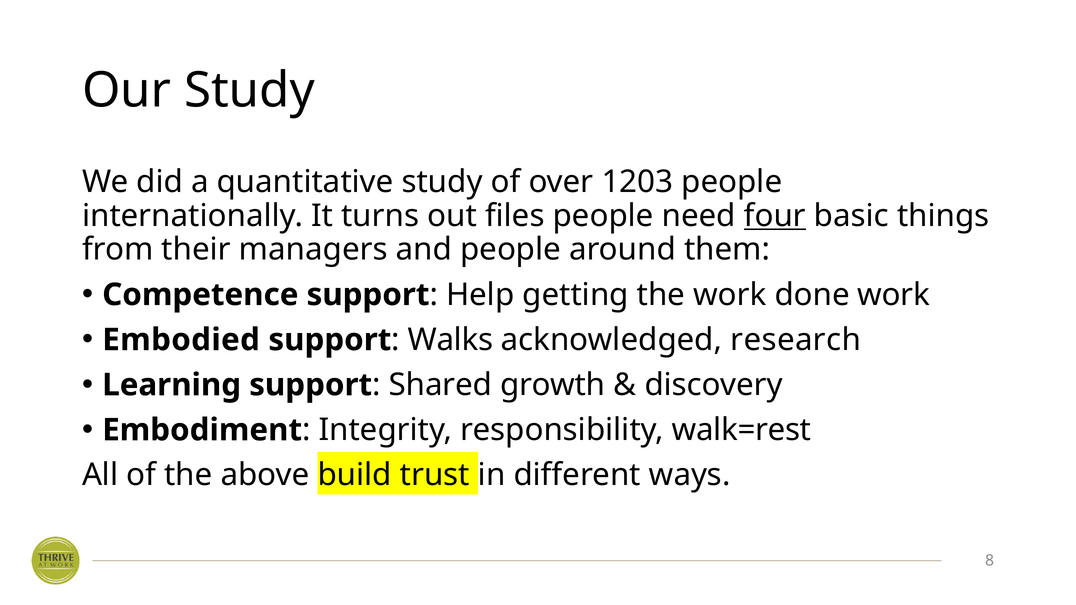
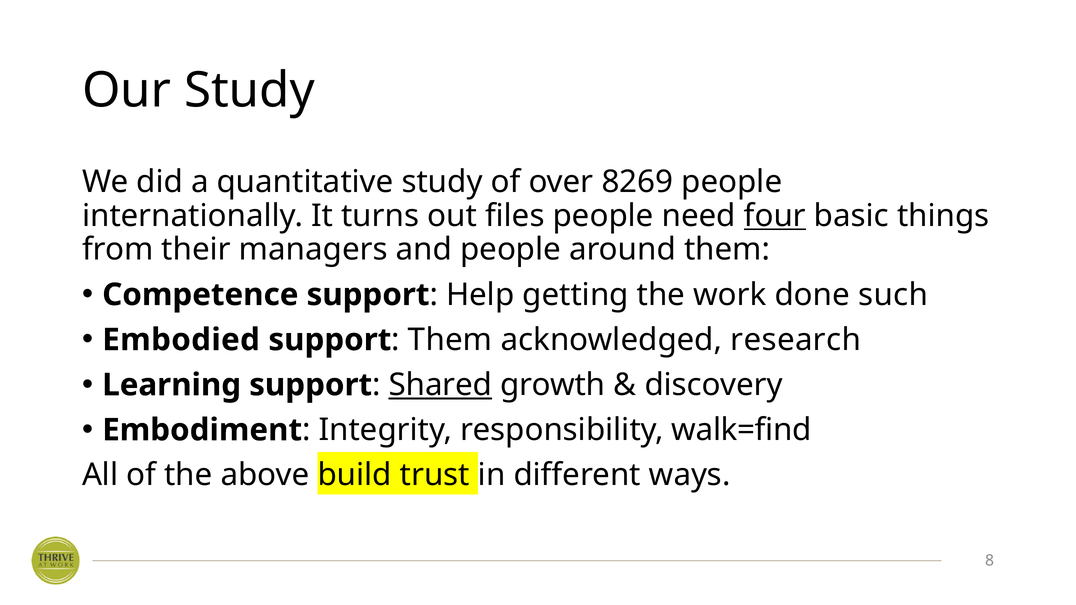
1203: 1203 -> 8269
done work: work -> such
Walks at (450, 340): Walks -> Them
Shared underline: none -> present
walk=rest: walk=rest -> walk=find
